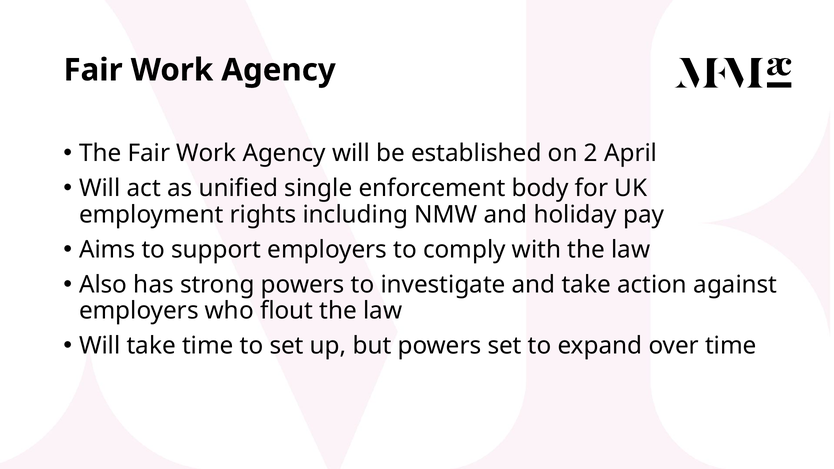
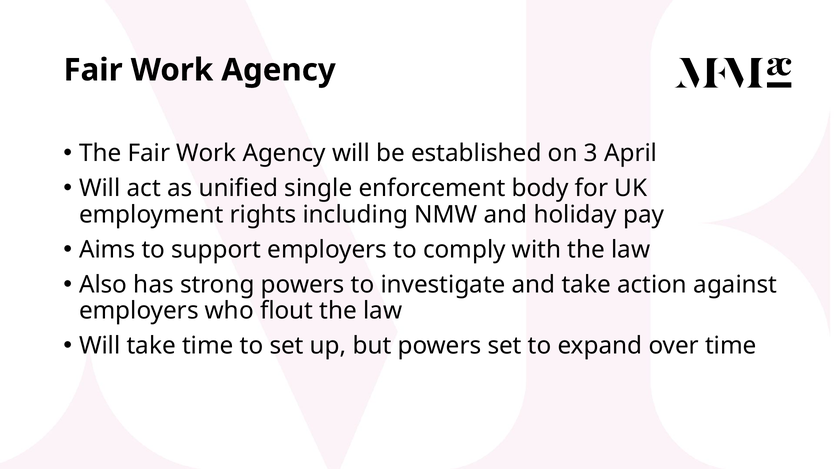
2: 2 -> 3
